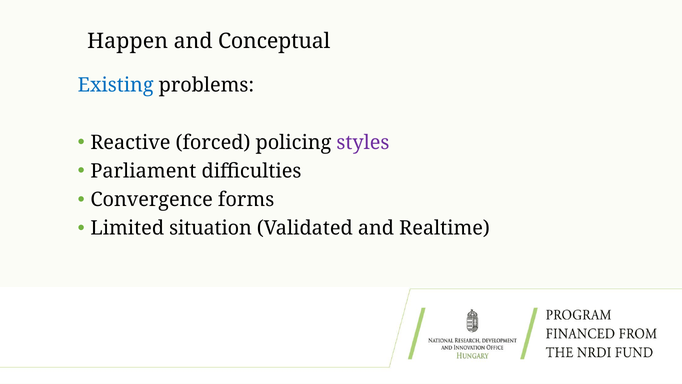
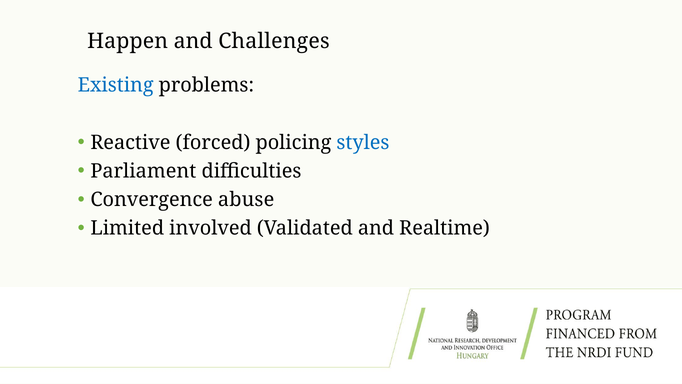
Conceptual: Conceptual -> Challenges
styles colour: purple -> blue
forms: forms -> abuse
situation: situation -> involved
